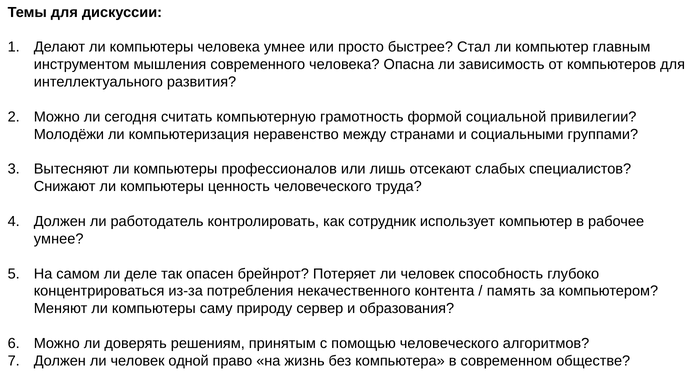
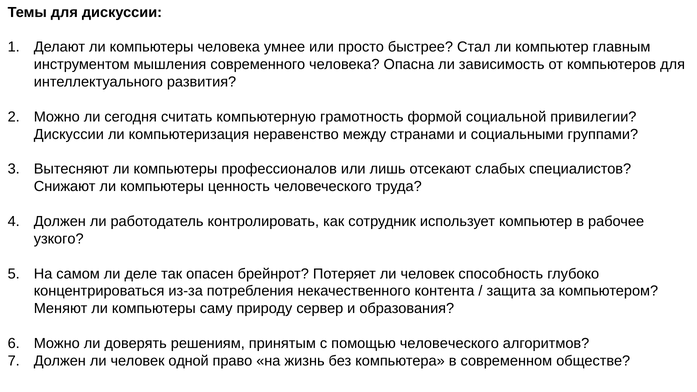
Молодёжи at (69, 134): Молодёжи -> Дискуссии
умнее at (59, 239): умнее -> узкого
память: память -> защита
